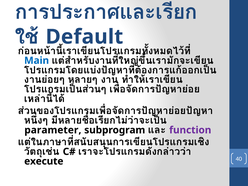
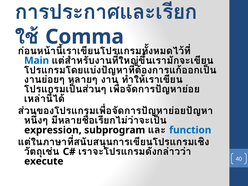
Default: Default -> Comma
parameter: parameter -> expression
function colour: purple -> blue
